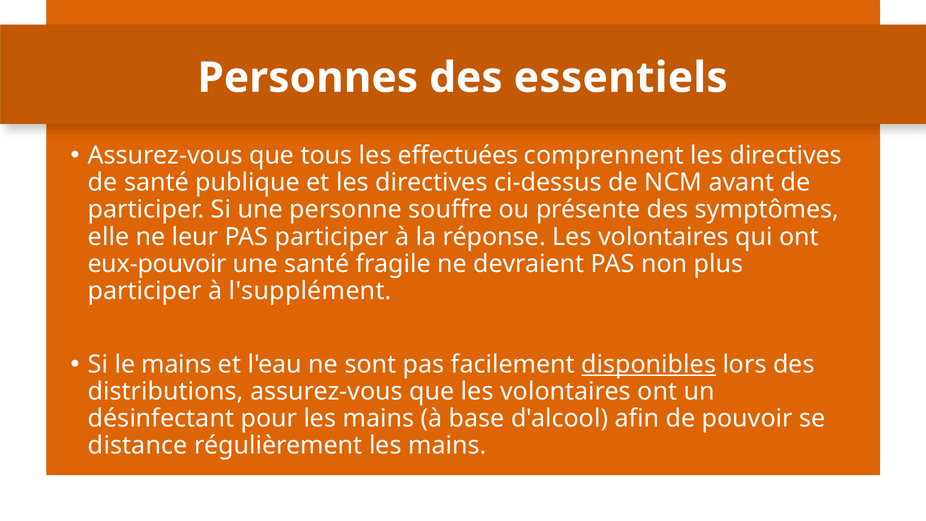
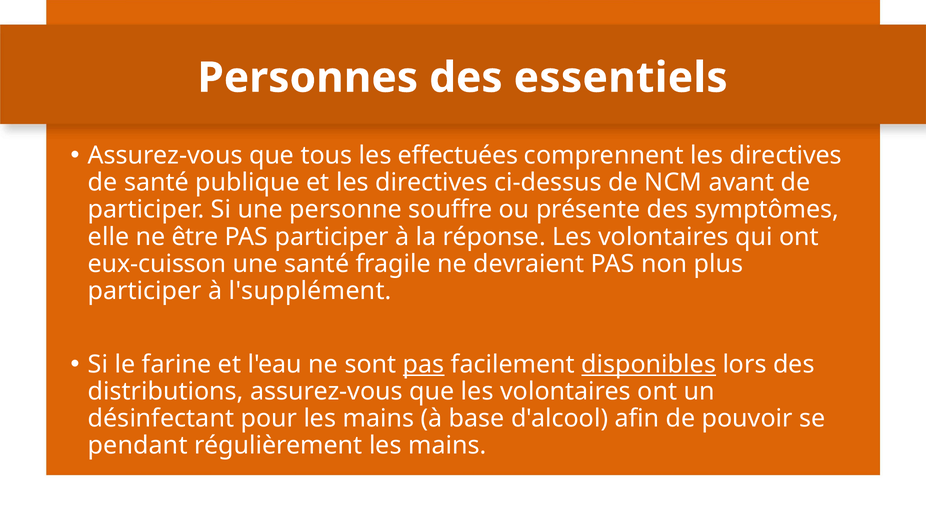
leur: leur -> être
eux-pouvoir: eux-pouvoir -> eux-cuisson
le mains: mains -> farine
pas at (424, 364) underline: none -> present
distance: distance -> pendant
